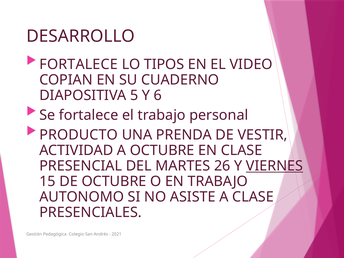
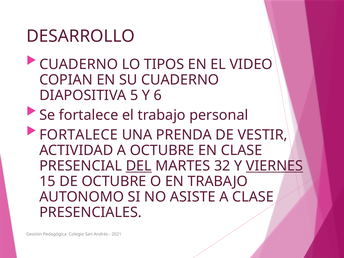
FORTALECE at (79, 64): FORTALECE -> CUADERNO
PRODUCTO at (79, 135): PRODUCTO -> FORTALECE
DEL underline: none -> present
26: 26 -> 32
